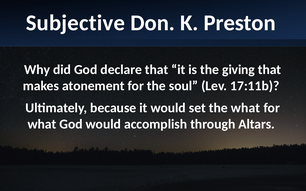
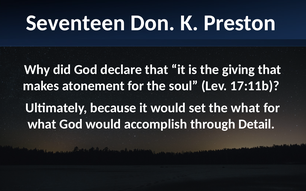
Subjective: Subjective -> Seventeen
Altars: Altars -> Detail
